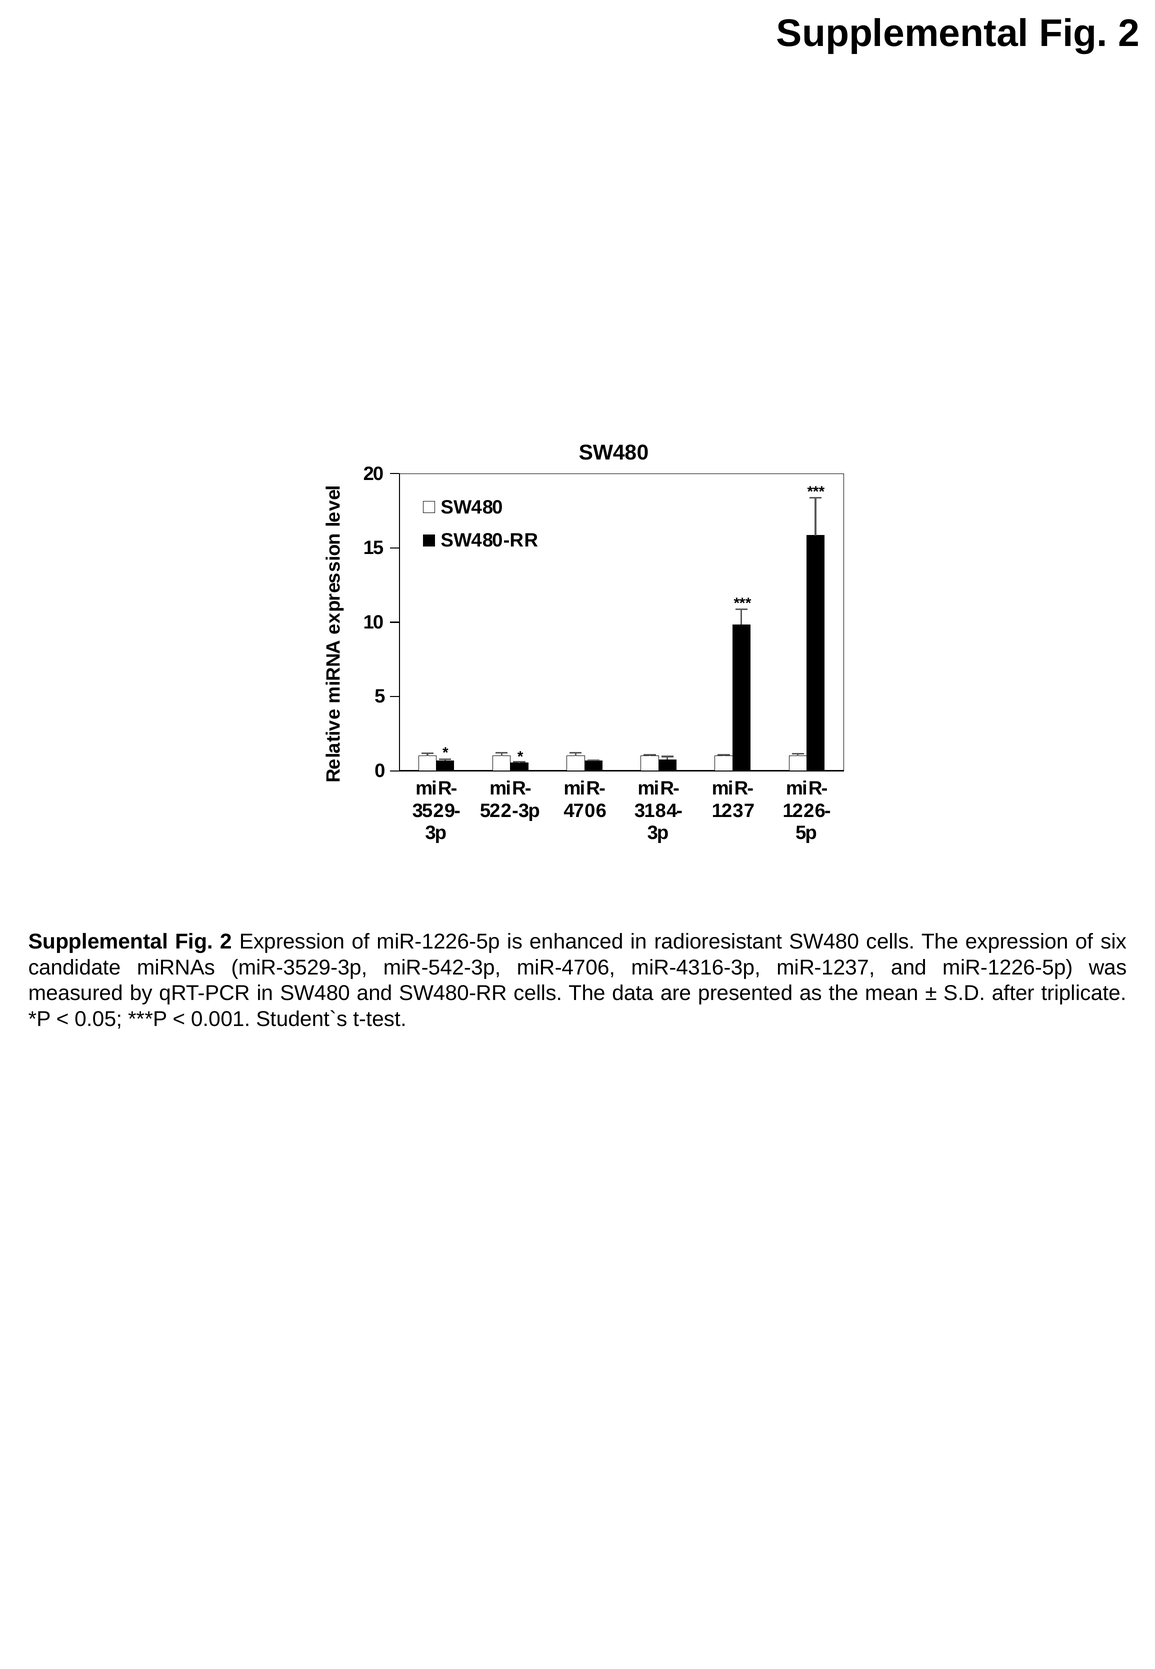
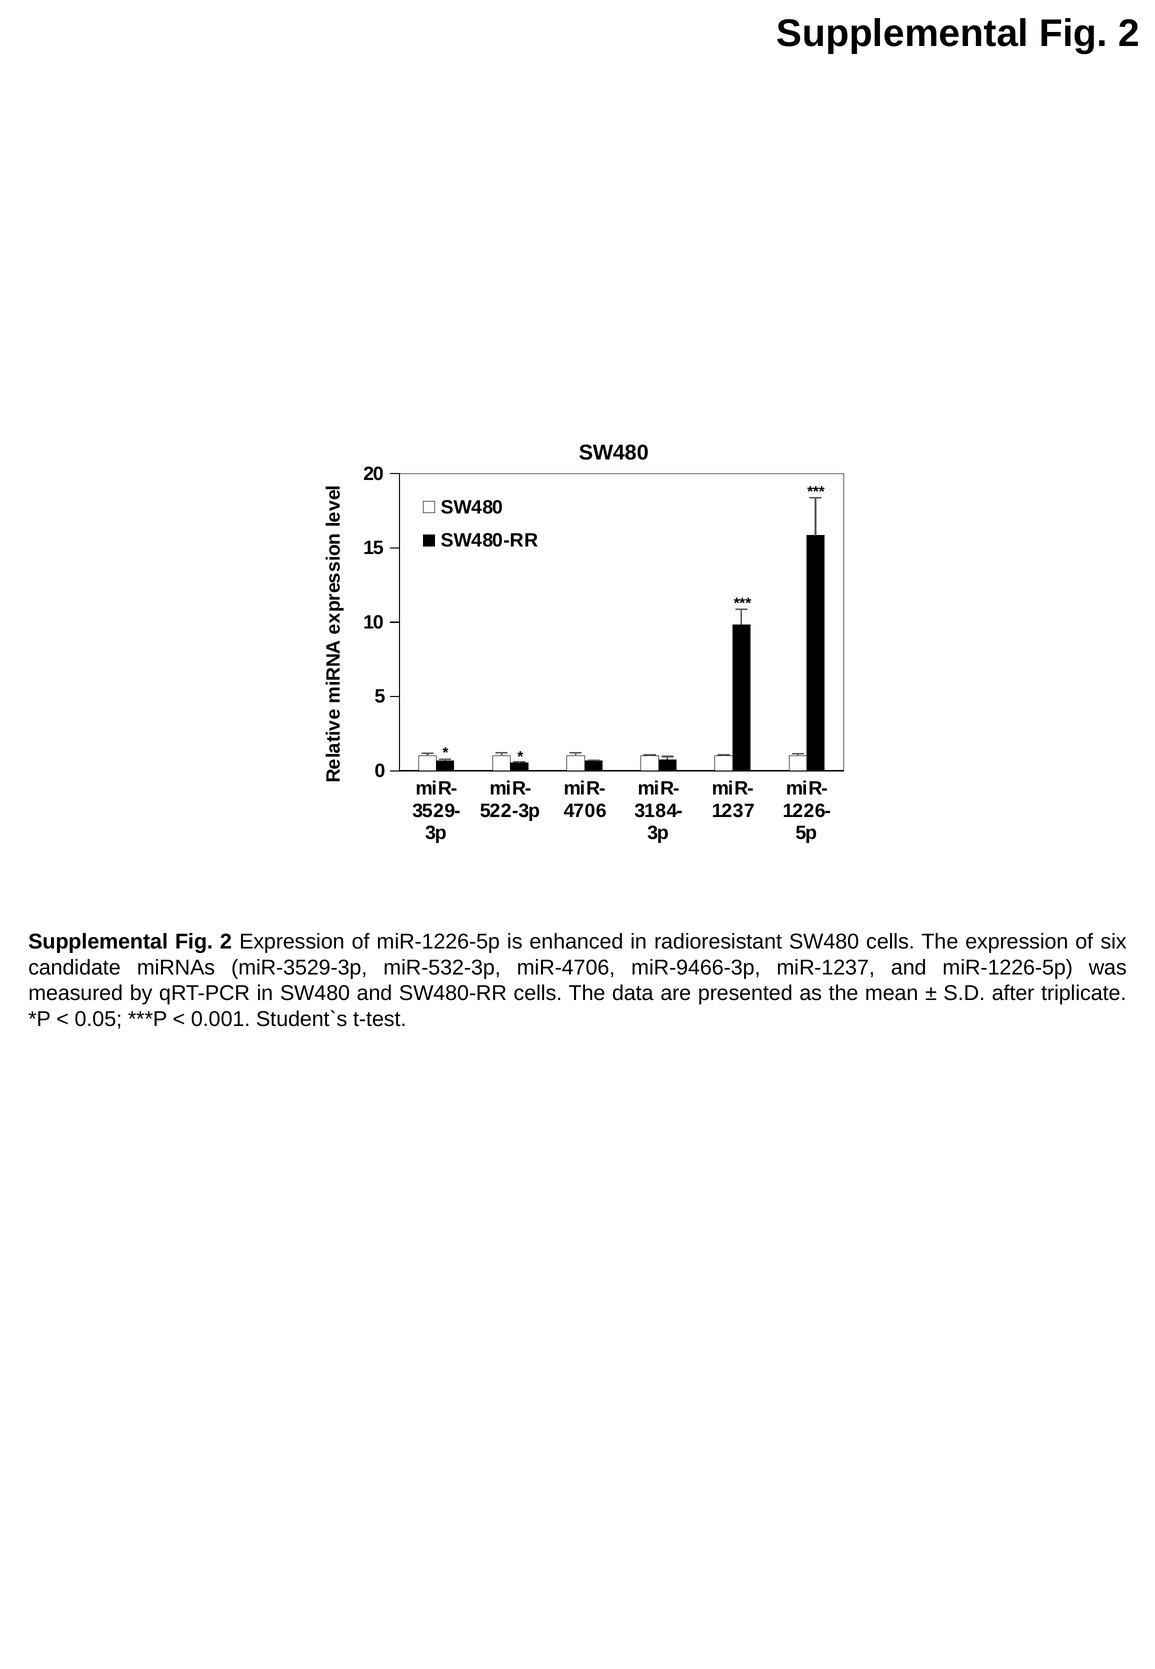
miR-542-3p: miR-542-3p -> miR-532-3p
miR-4316-3p: miR-4316-3p -> miR-9466-3p
